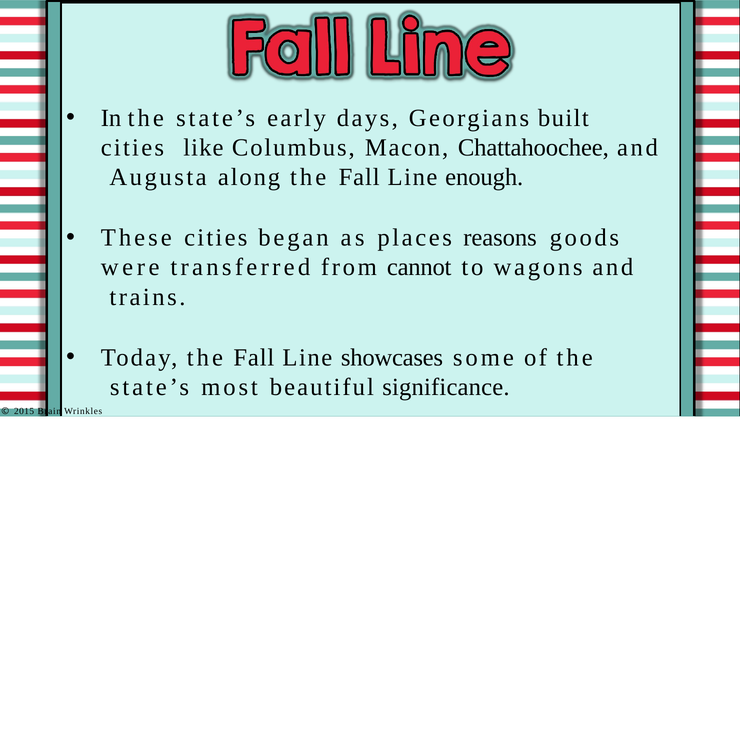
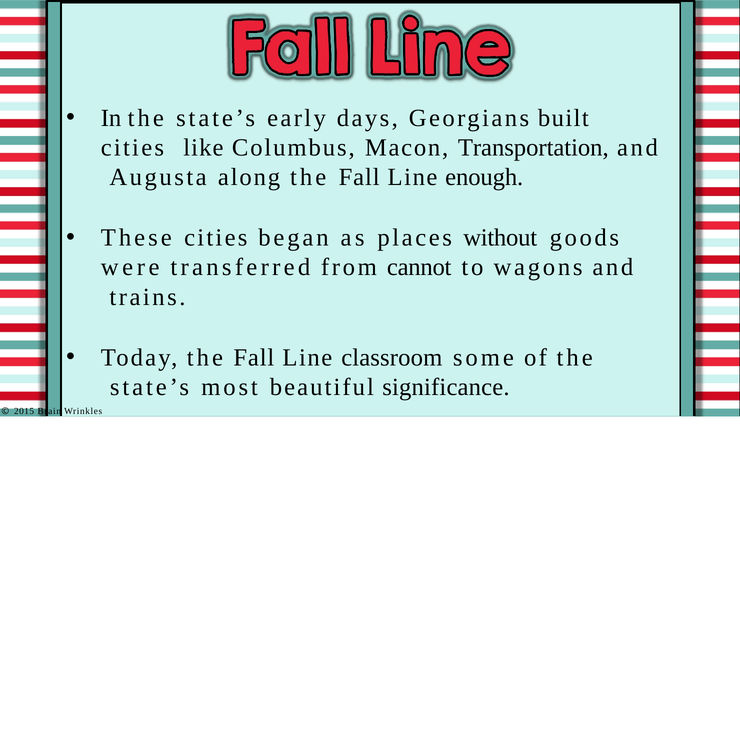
Chattahoochee: Chattahoochee -> Transportation
reasons: reasons -> without
showcases: showcases -> classroom
